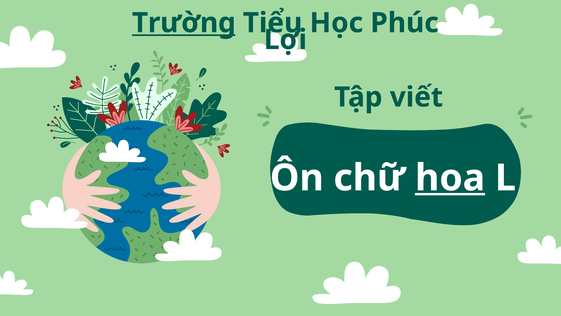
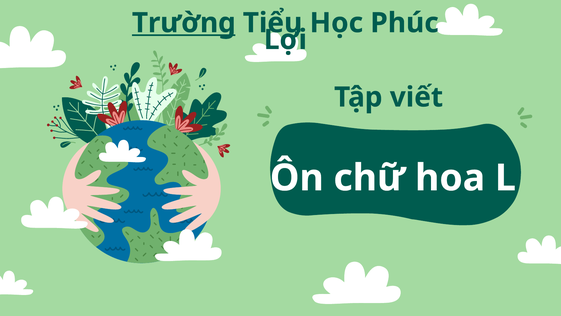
hoa underline: present -> none
